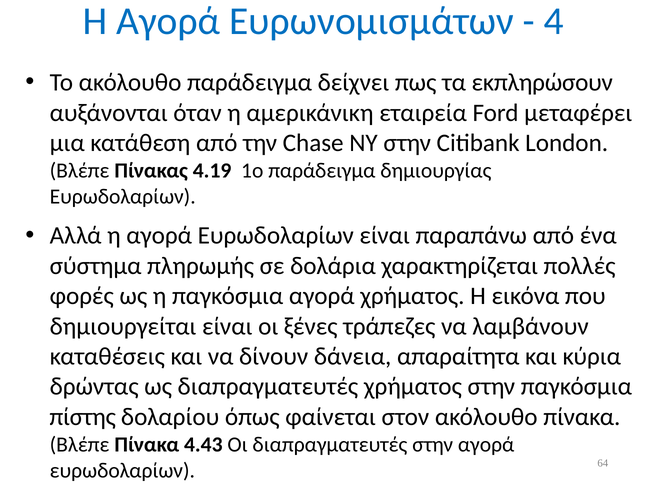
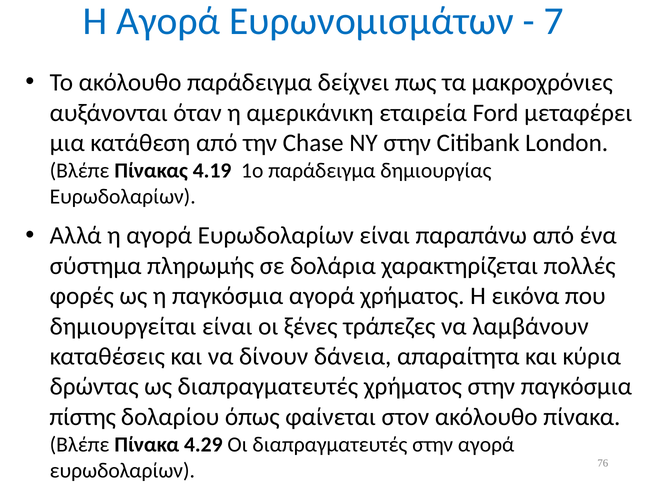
4: 4 -> 7
εκπληρώσουν: εκπληρώσουν -> μακροχρόνιες
4.43: 4.43 -> 4.29
64: 64 -> 76
